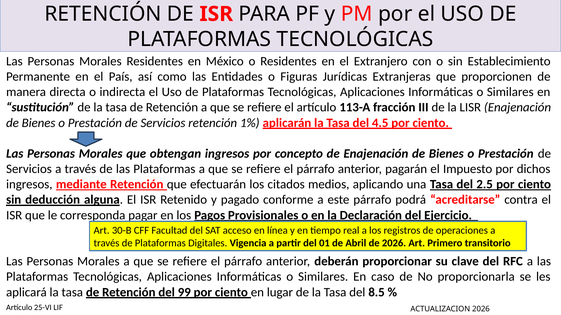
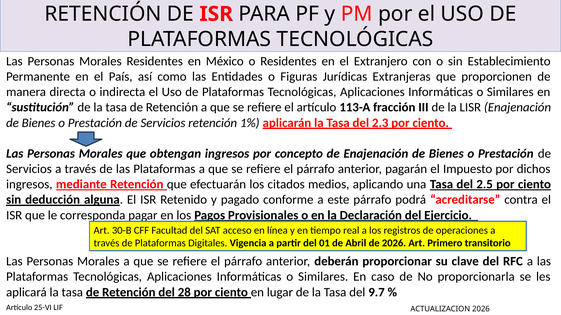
4.5: 4.5 -> 2.3
99: 99 -> 28
8.5: 8.5 -> 9.7
